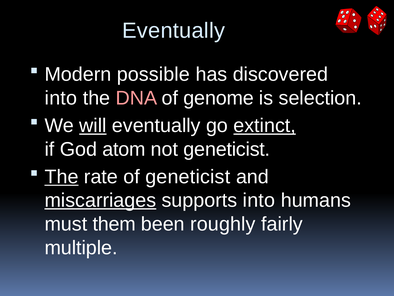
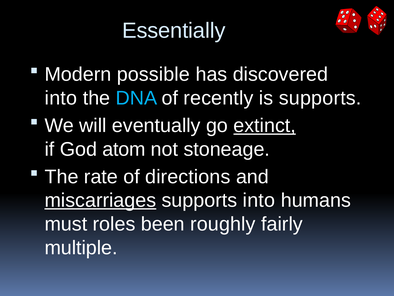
Eventually at (174, 31): Eventually -> Essentially
DNA colour: pink -> light blue
genome: genome -> recently
is selection: selection -> supports
will underline: present -> none
not geneticist: geneticist -> stoneage
The at (62, 176) underline: present -> none
of geneticist: geneticist -> directions
them: them -> roles
